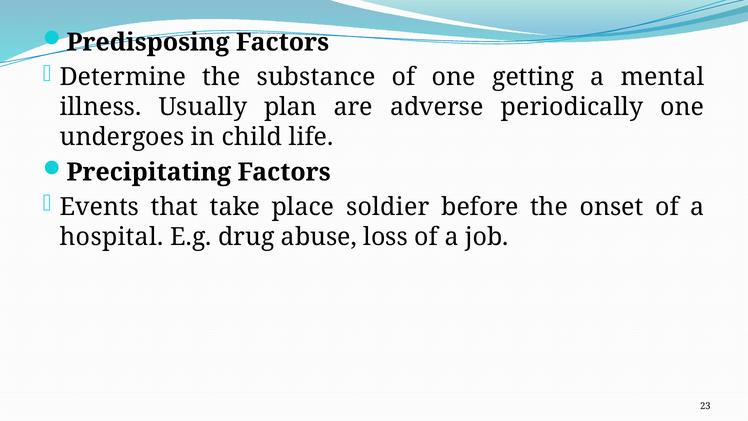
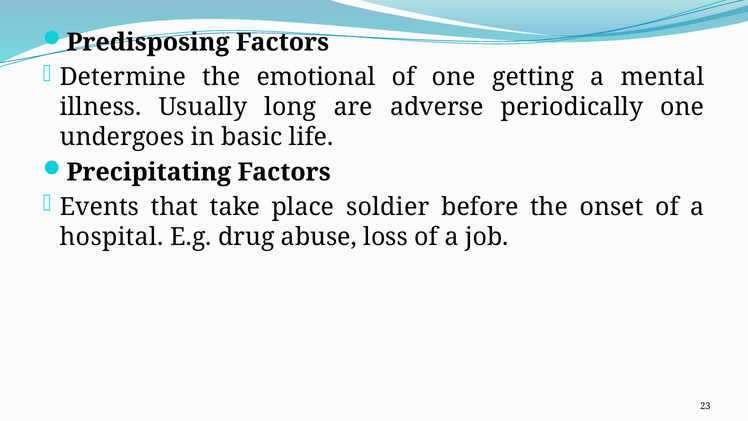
substance: substance -> emotional
plan: plan -> long
child: child -> basic
